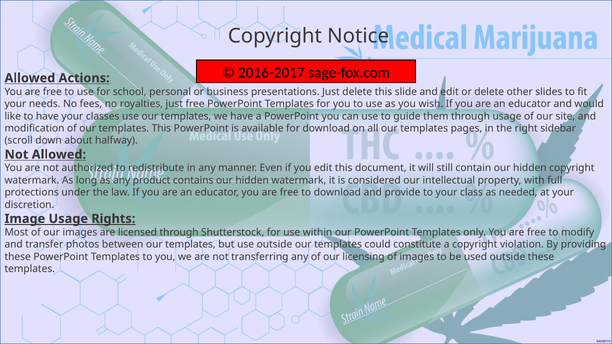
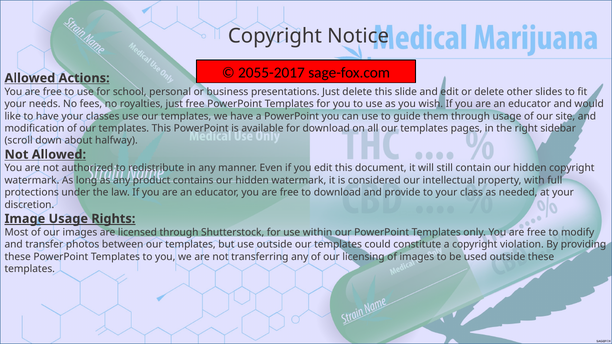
2016-2017: 2016-2017 -> 2055-2017
